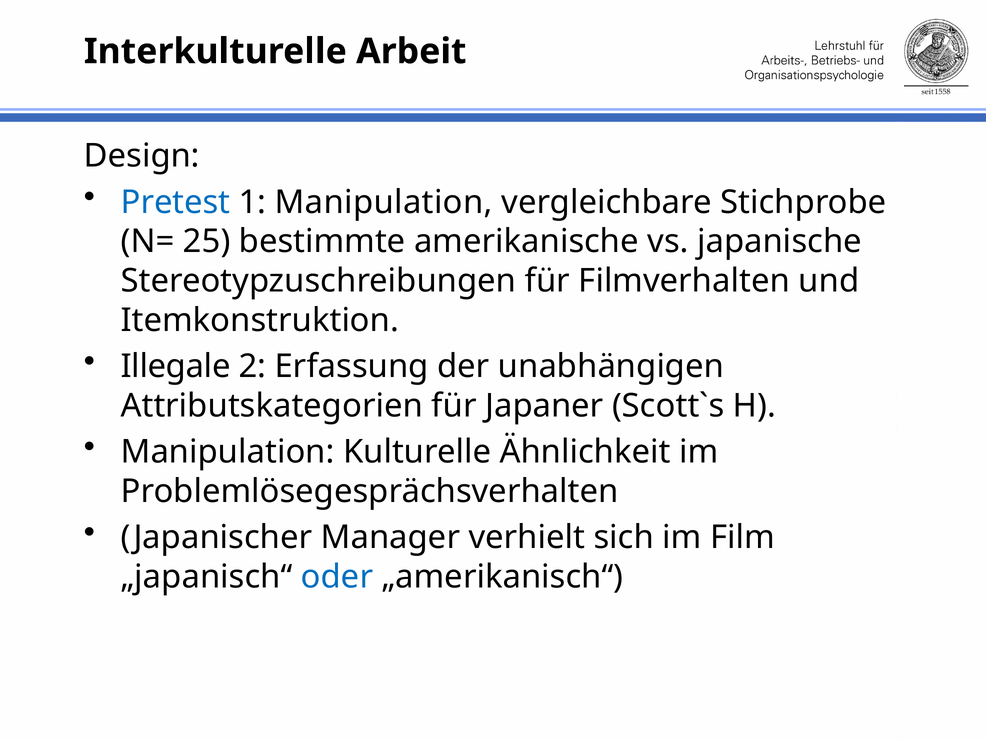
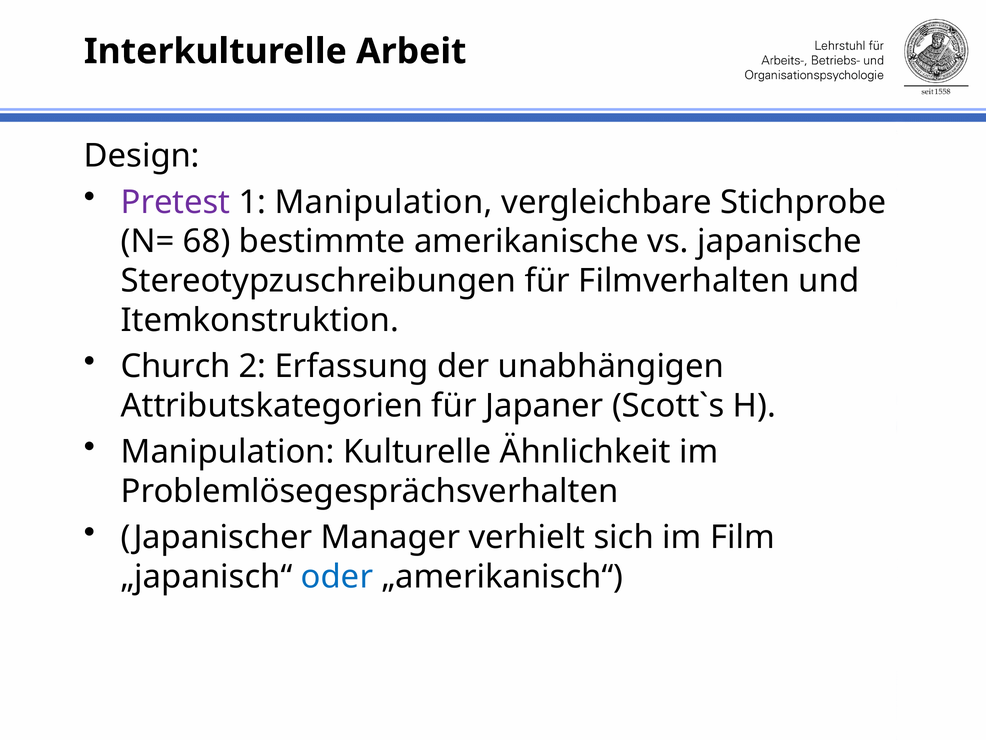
Pretest colour: blue -> purple
25: 25 -> 68
Illegale: Illegale -> Church
